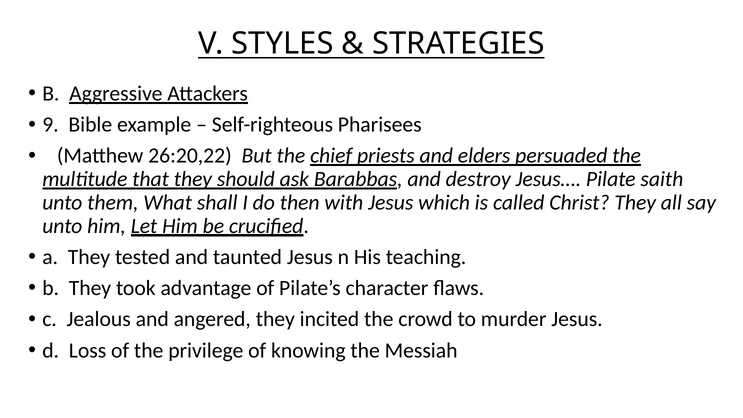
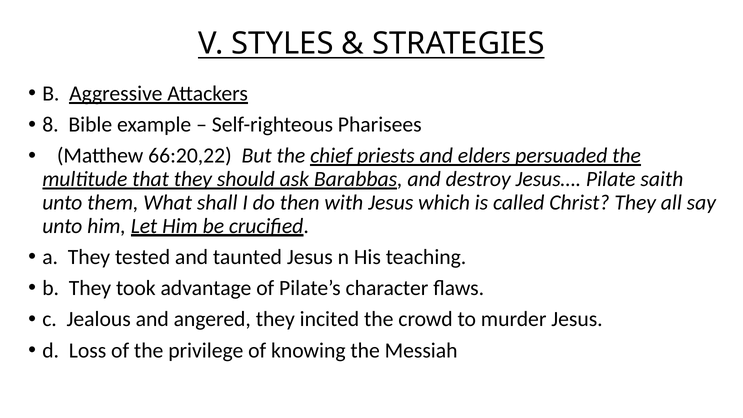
9: 9 -> 8
26:20,22: 26:20,22 -> 66:20,22
